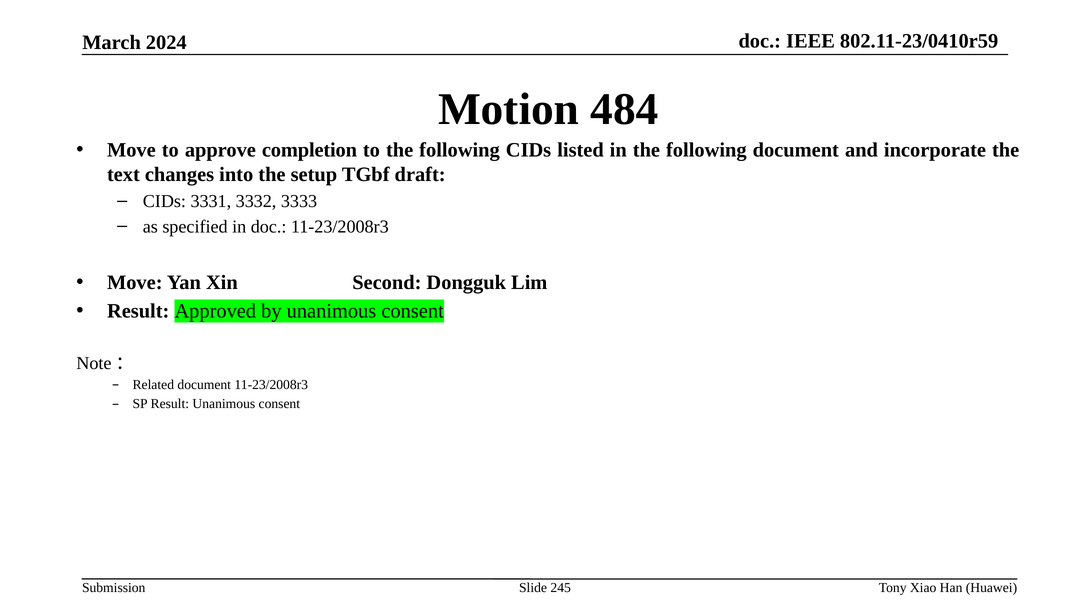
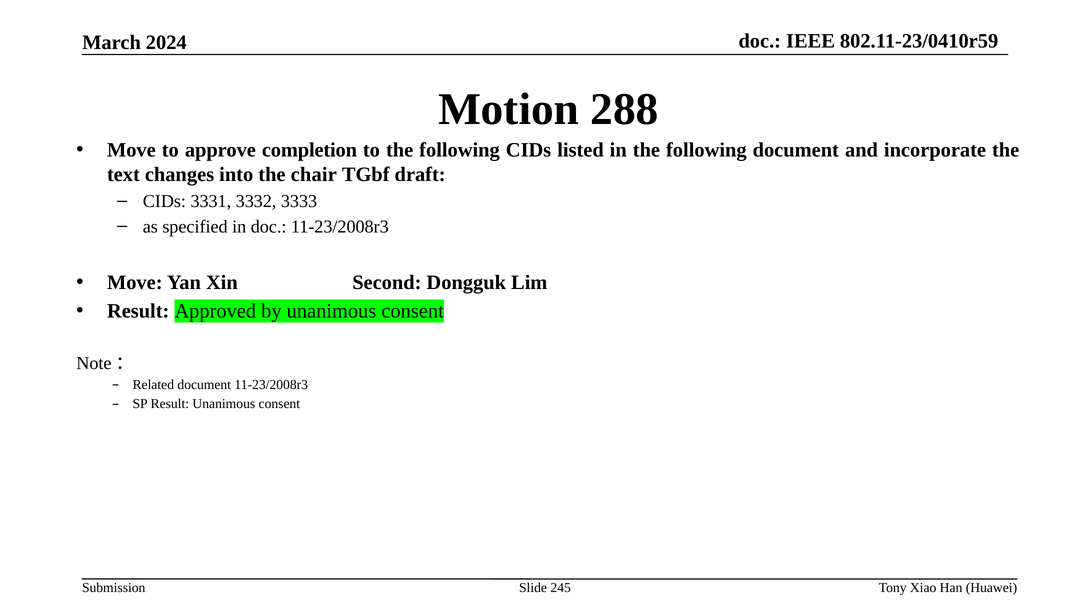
484: 484 -> 288
setup: setup -> chair
